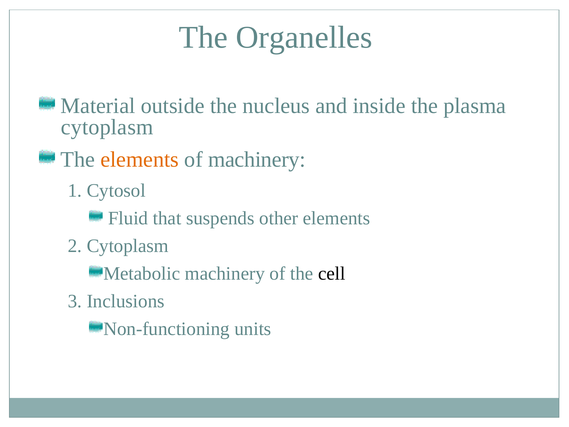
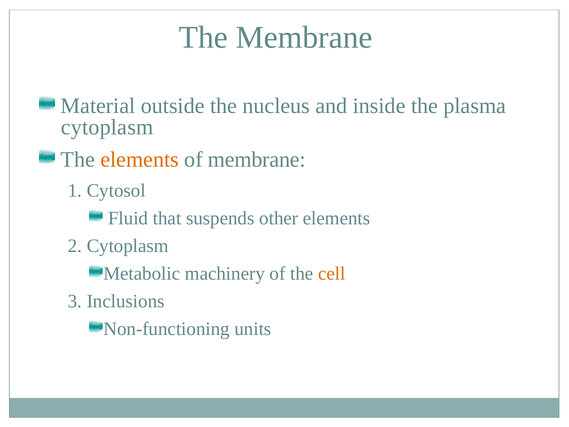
The Organelles: Organelles -> Membrane
of machinery: machinery -> membrane
cell colour: black -> orange
